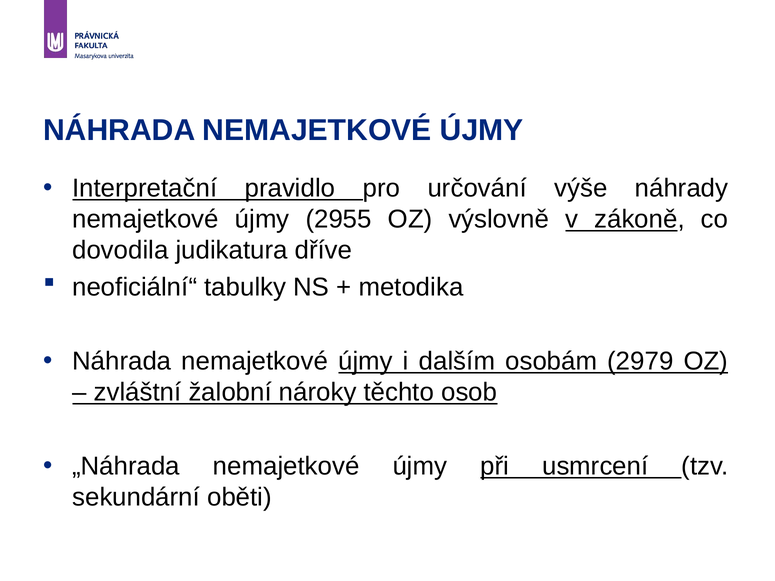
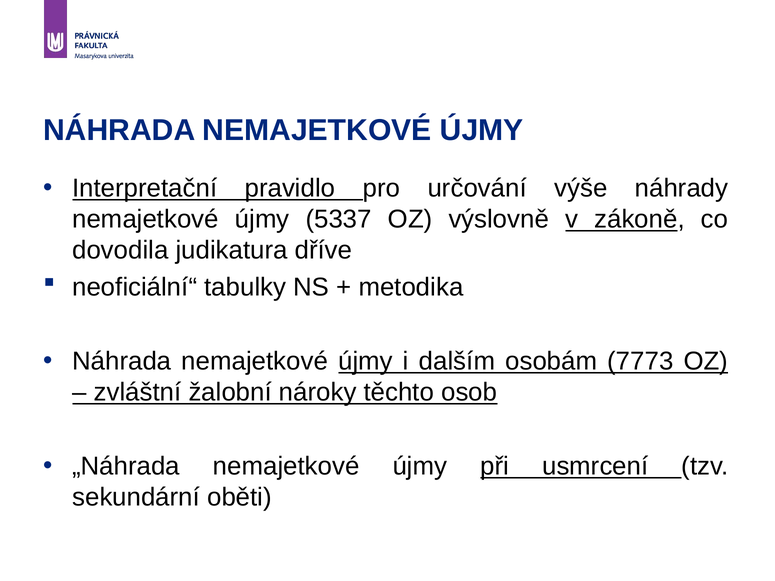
2955: 2955 -> 5337
2979: 2979 -> 7773
